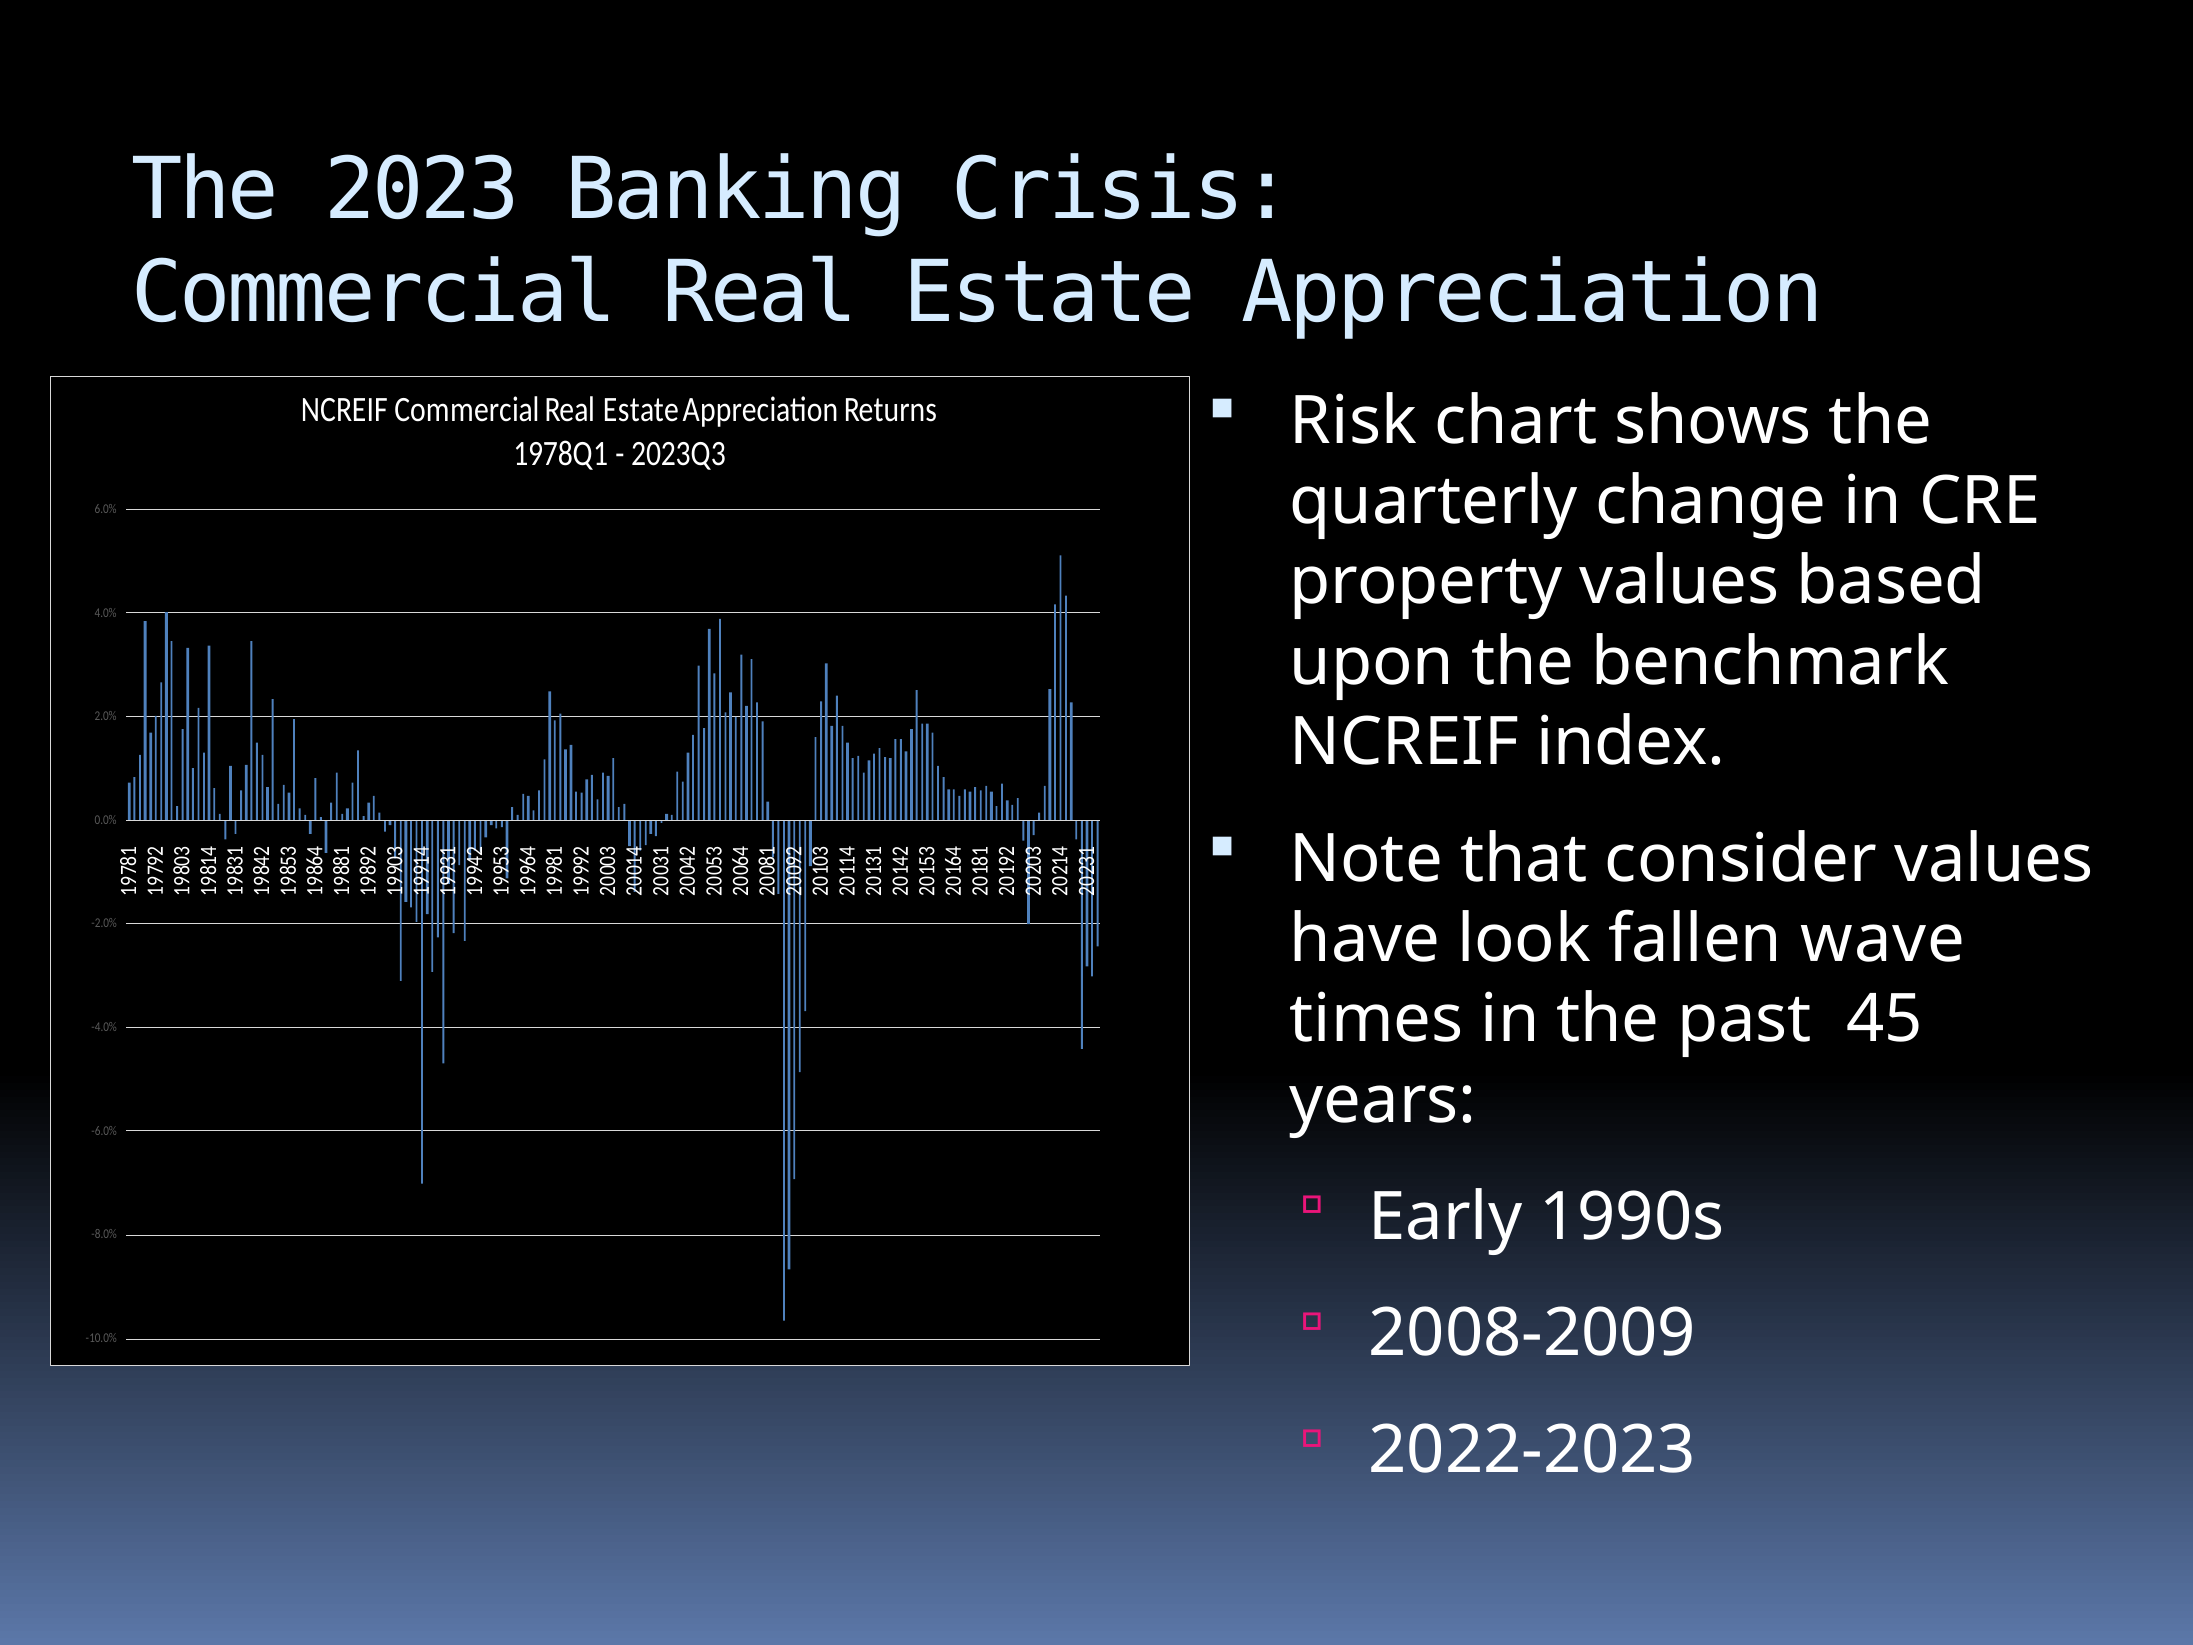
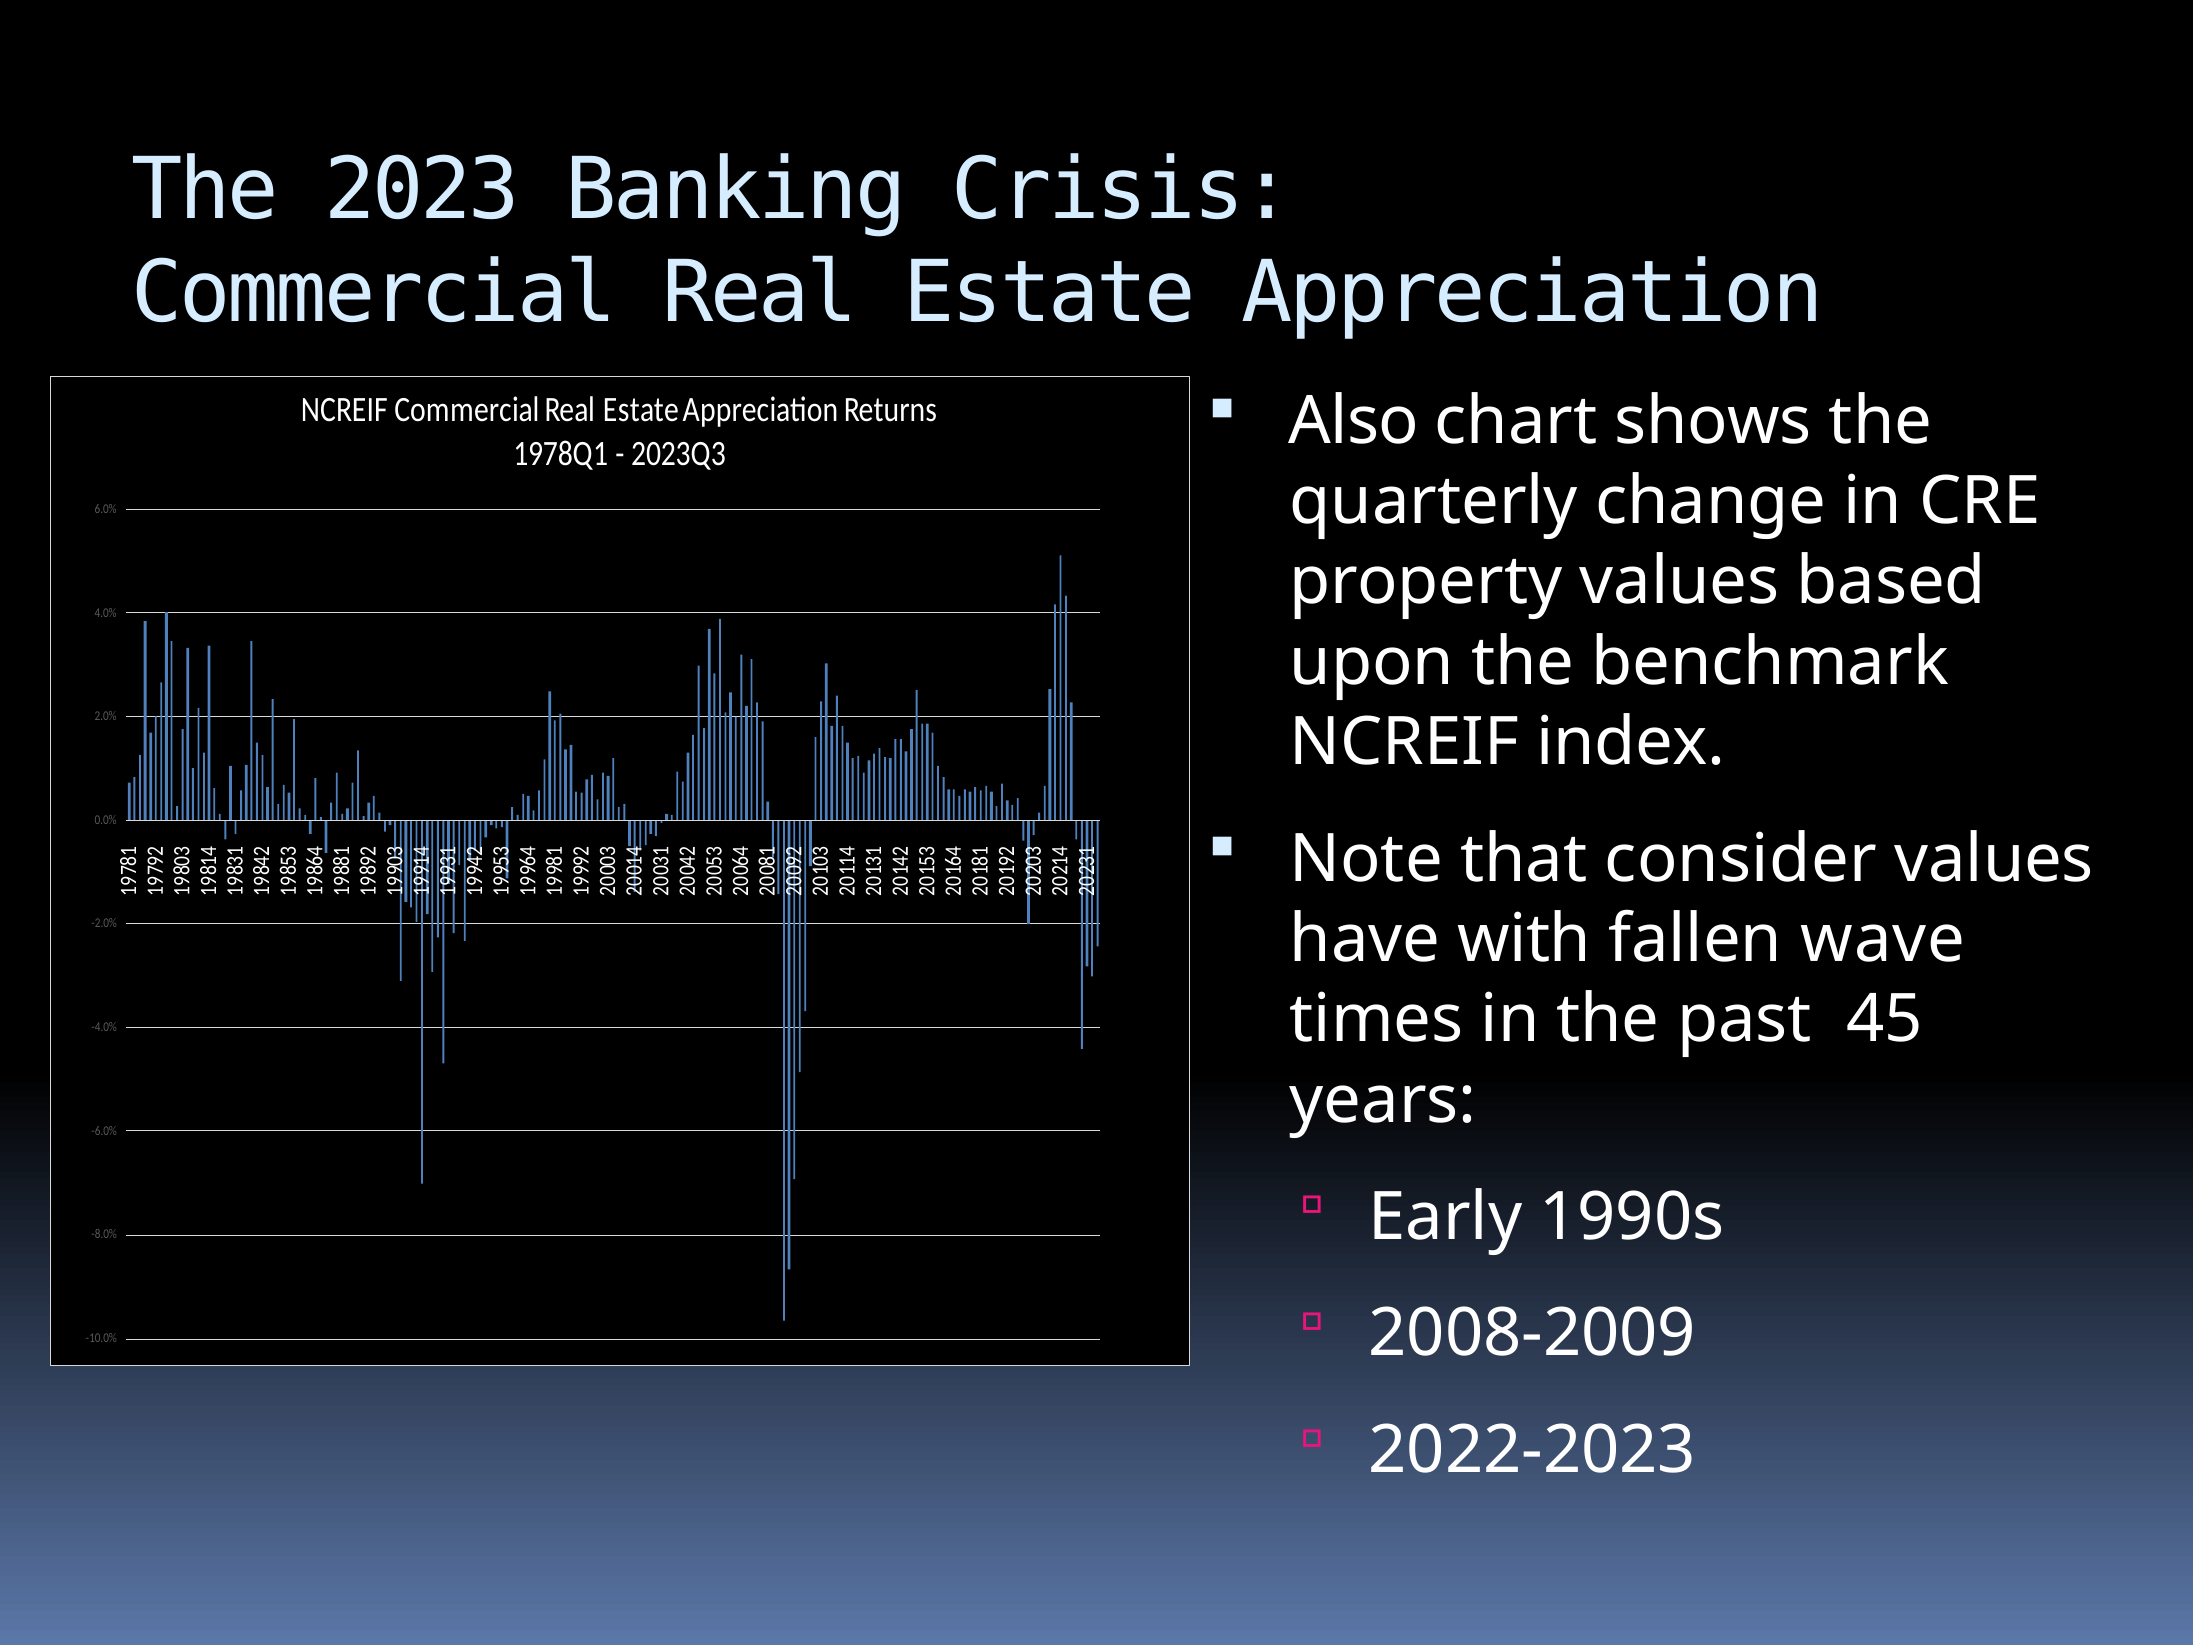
Risk: Risk -> Also
look: look -> with
